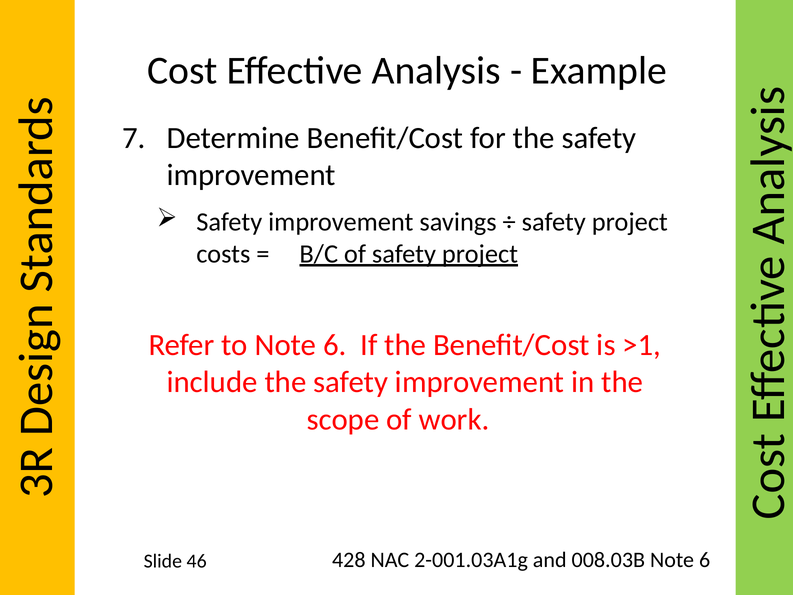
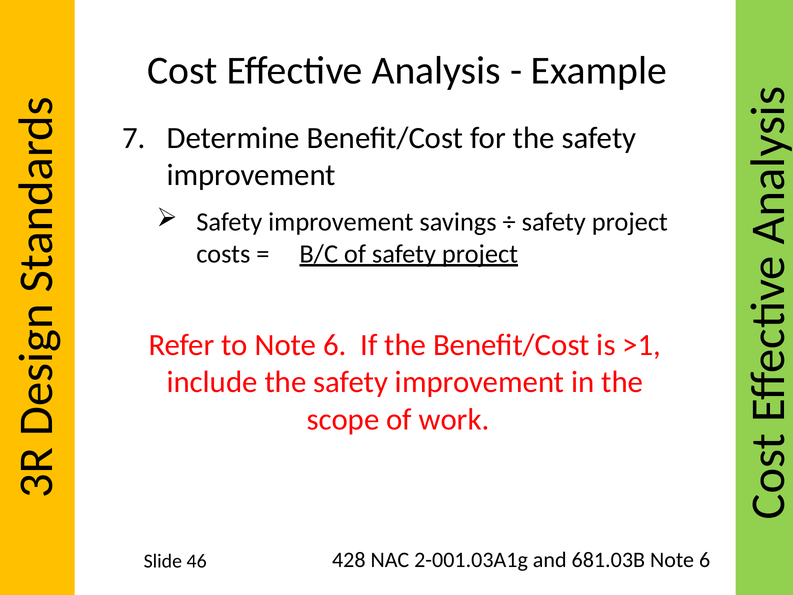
008.03B: 008.03B -> 681.03B
